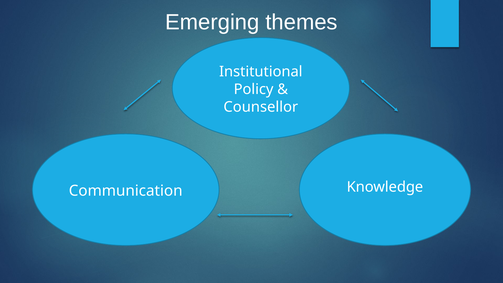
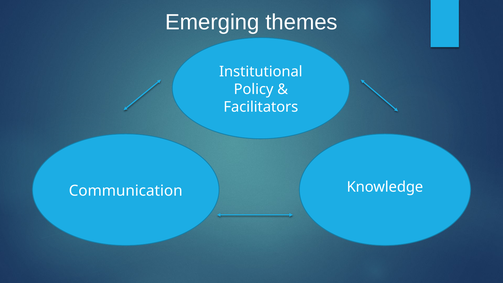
Counsellor: Counsellor -> Facilitators
